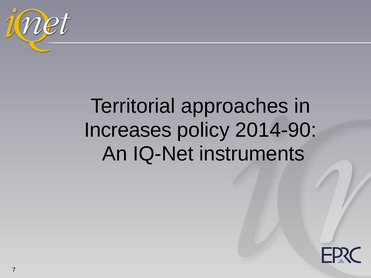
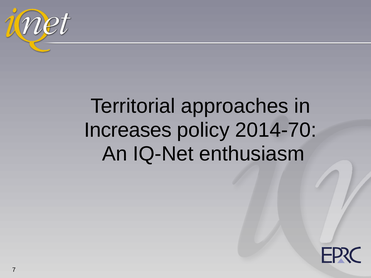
2014-90: 2014-90 -> 2014-70
instruments: instruments -> enthusiasm
